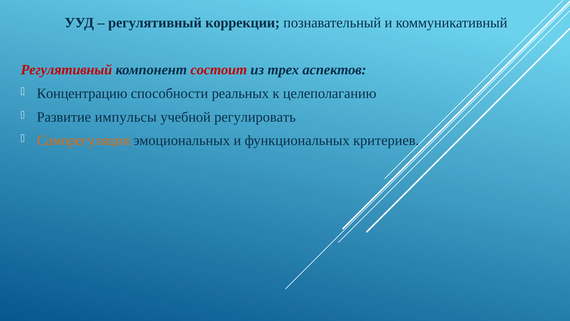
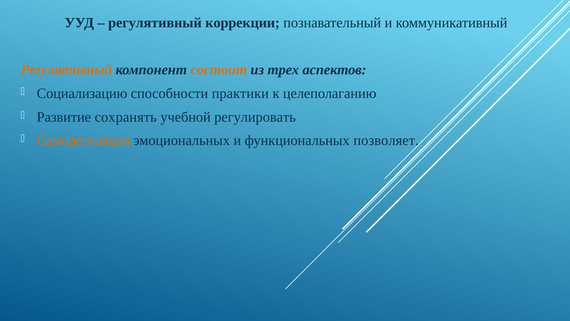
Регулятивный at (66, 70) colour: red -> orange
состоит colour: red -> orange
Концентрацию: Концентрацию -> Социализацию
реальных: реальных -> практики
импульсы: импульсы -> сохранять
критериев: критериев -> позволяет
